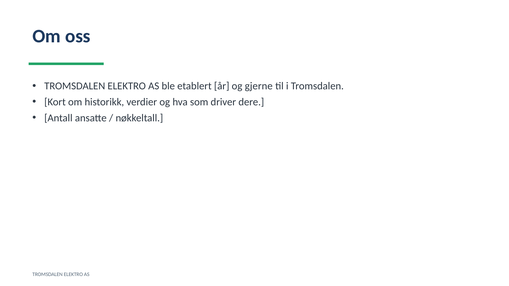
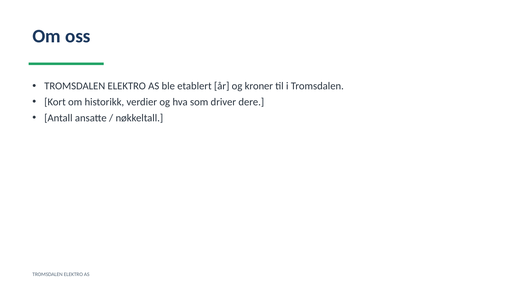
gjerne: gjerne -> kroner
